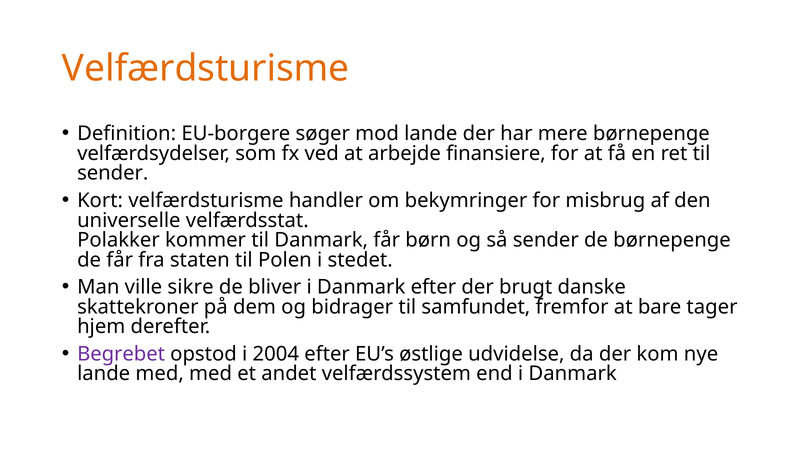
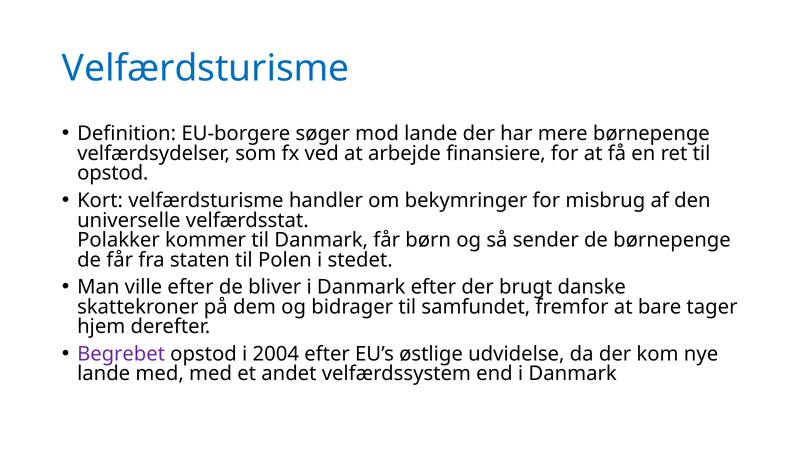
Velfærdsturisme at (206, 68) colour: orange -> blue
sender at (113, 173): sender -> opstod
ville sikre: sikre -> efter
